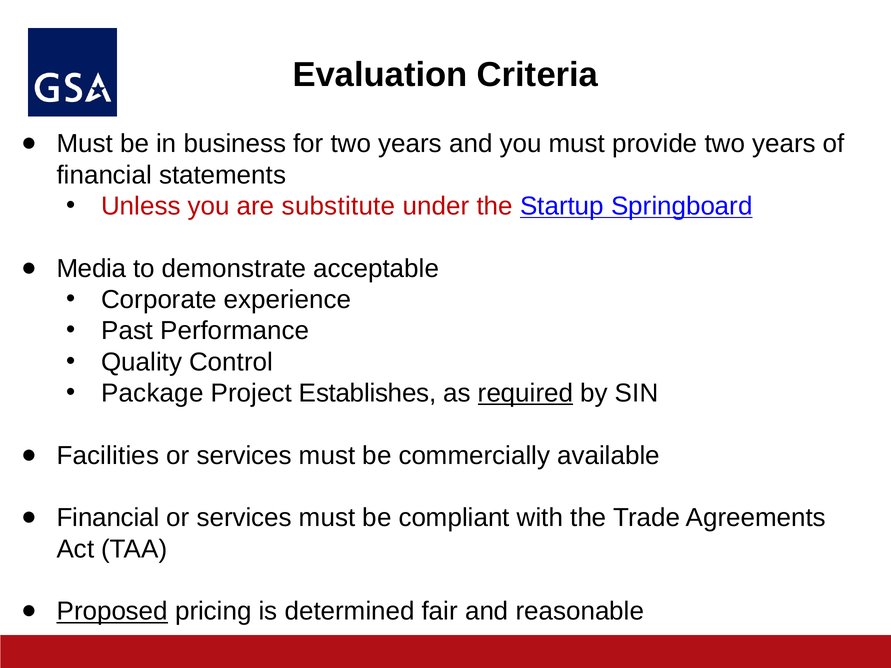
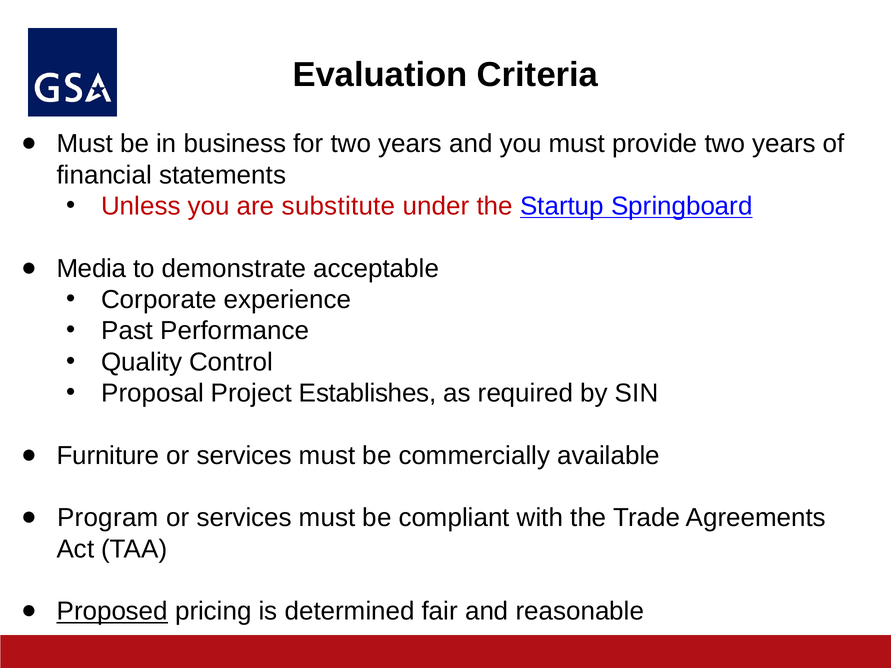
Package: Package -> Proposal
required underline: present -> none
Facilities: Facilities -> Furniture
Financial at (108, 518): Financial -> Program
